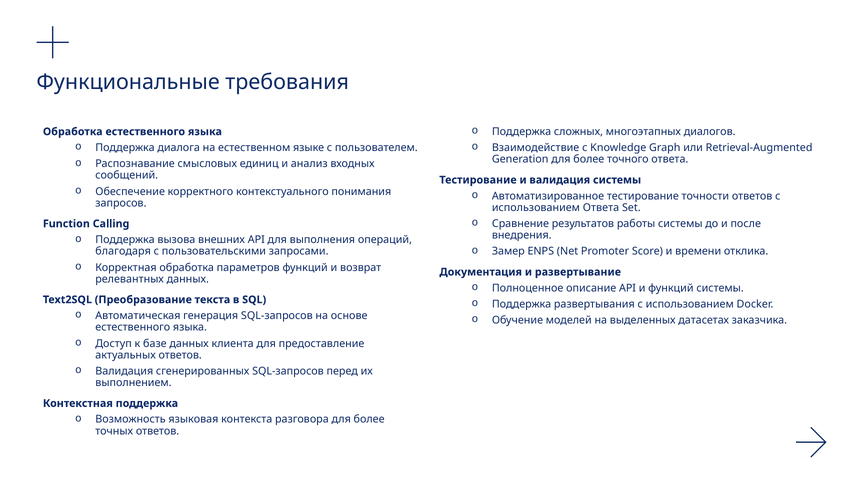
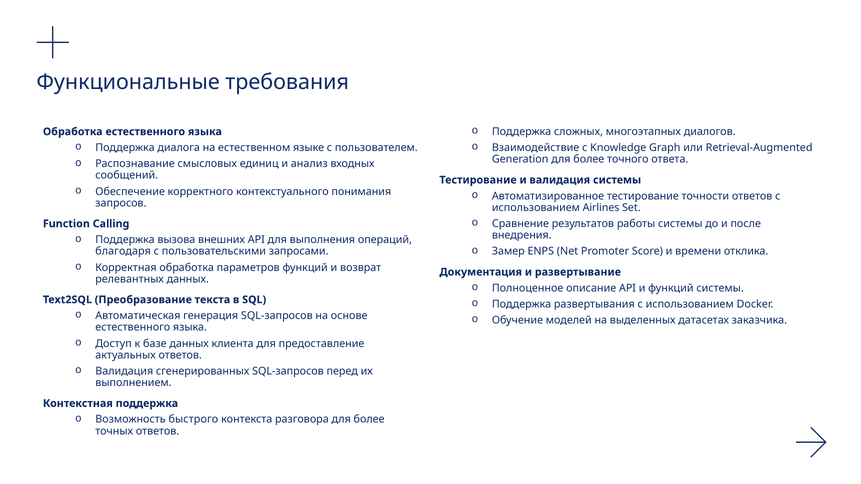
использованием Ответа: Ответа -> Airlines
языковая: языковая -> быстрого
